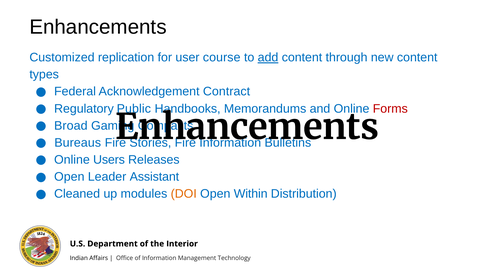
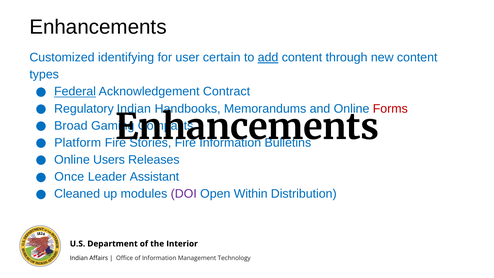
replication: replication -> identifying
course: course -> certain
Federal underline: none -> present
Regulatory Public: Public -> Indian
Bureaus: Bureaus -> Platform
Open at (69, 177): Open -> Once
DOI colour: orange -> purple
